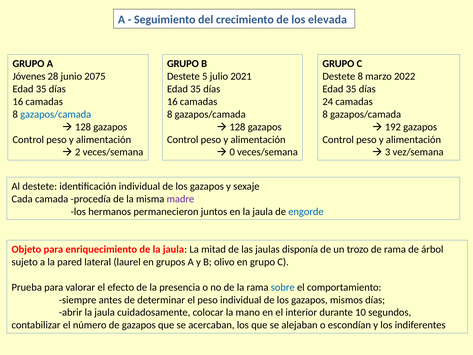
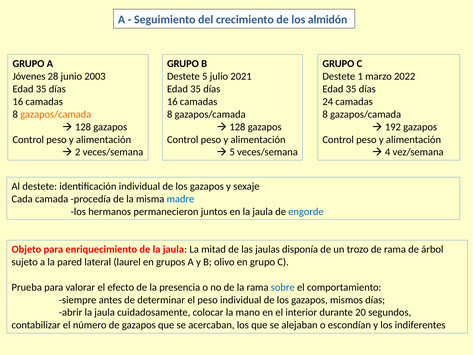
elevada: elevada -> almidón
2075: 2075 -> 2003
Destete 8: 8 -> 1
gazapos/camada at (56, 114) colour: blue -> orange
0 at (232, 152): 0 -> 5
3: 3 -> 4
madre colour: purple -> blue
10: 10 -> 20
